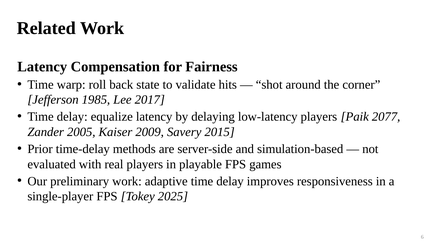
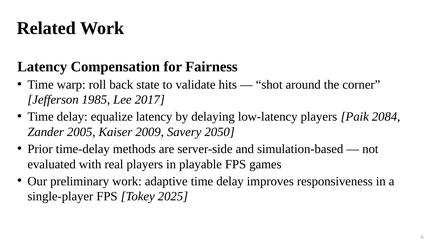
2077: 2077 -> 2084
2015: 2015 -> 2050
